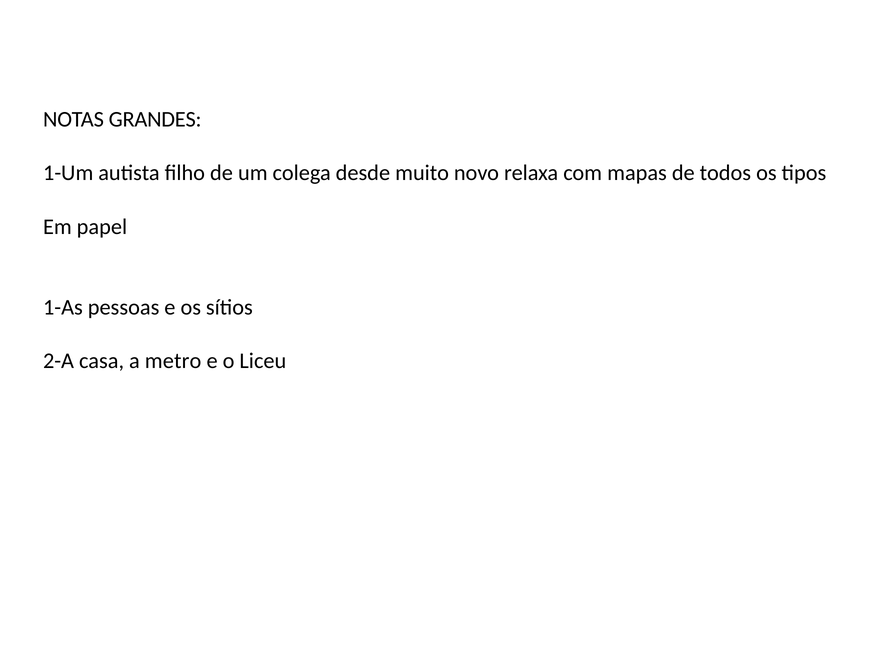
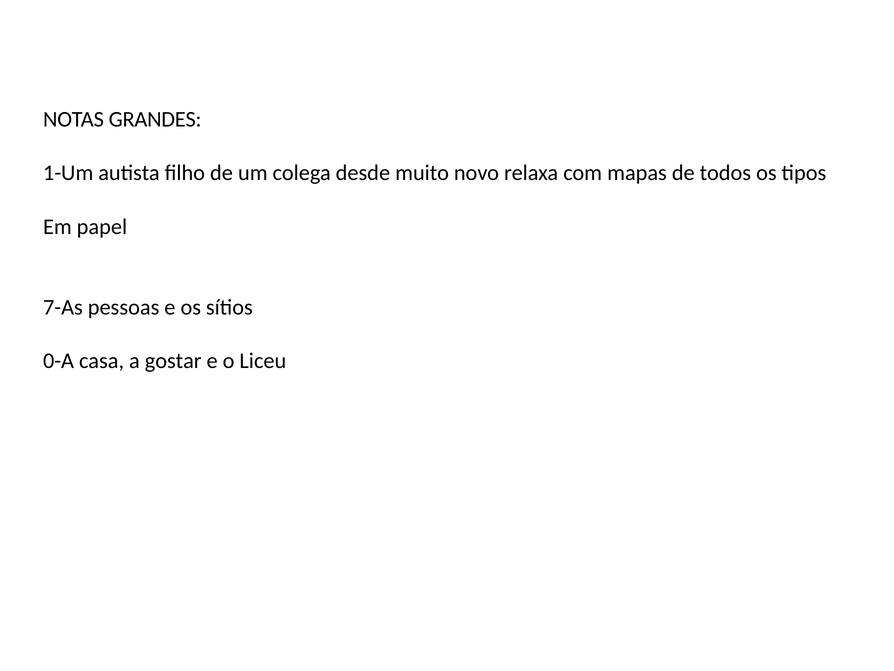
1-As: 1-As -> 7-As
2-A: 2-A -> 0-A
metro: metro -> gostar
